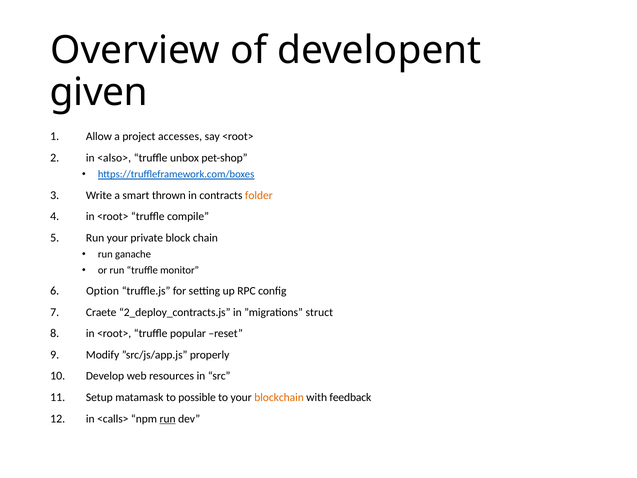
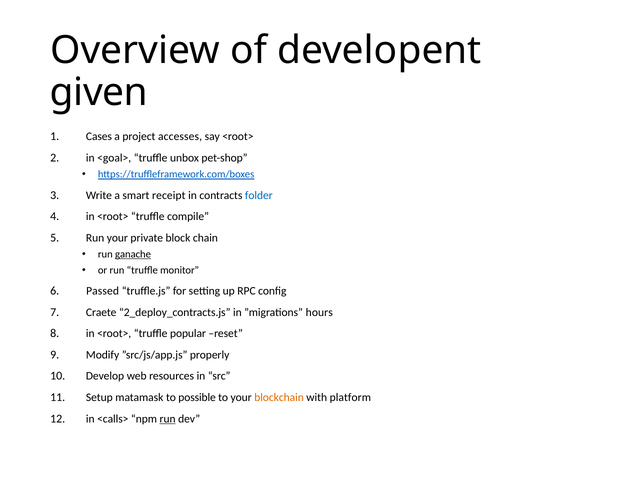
Allow: Allow -> Cases
<also>: <also> -> <goal>
thrown: thrown -> receipt
folder colour: orange -> blue
ganache underline: none -> present
Option: Option -> Passed
struct: struct -> hours
feedback: feedback -> platform
